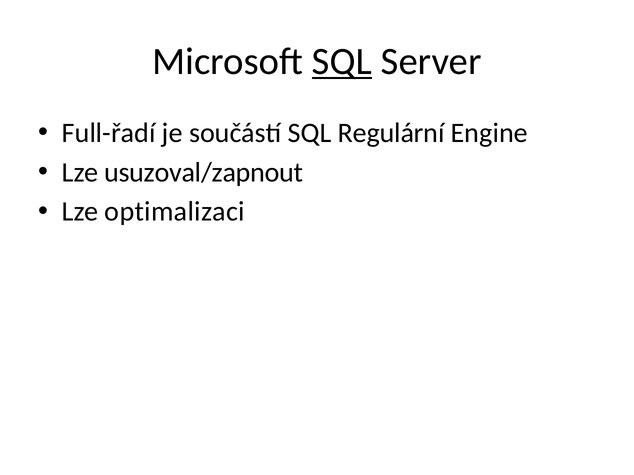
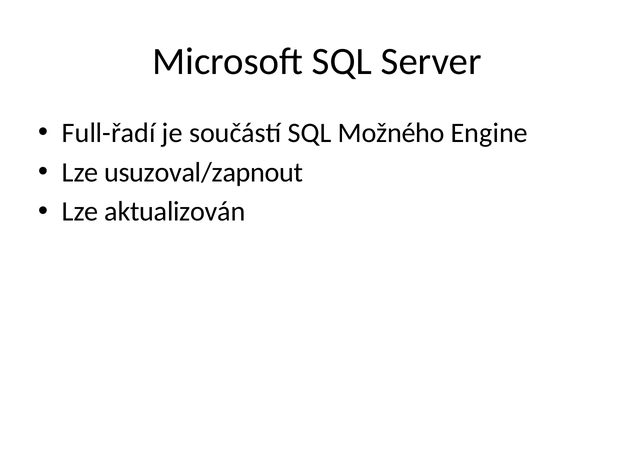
SQL at (342, 61) underline: present -> none
Regulární: Regulární -> Možného
optimalizaci: optimalizaci -> aktualizován
